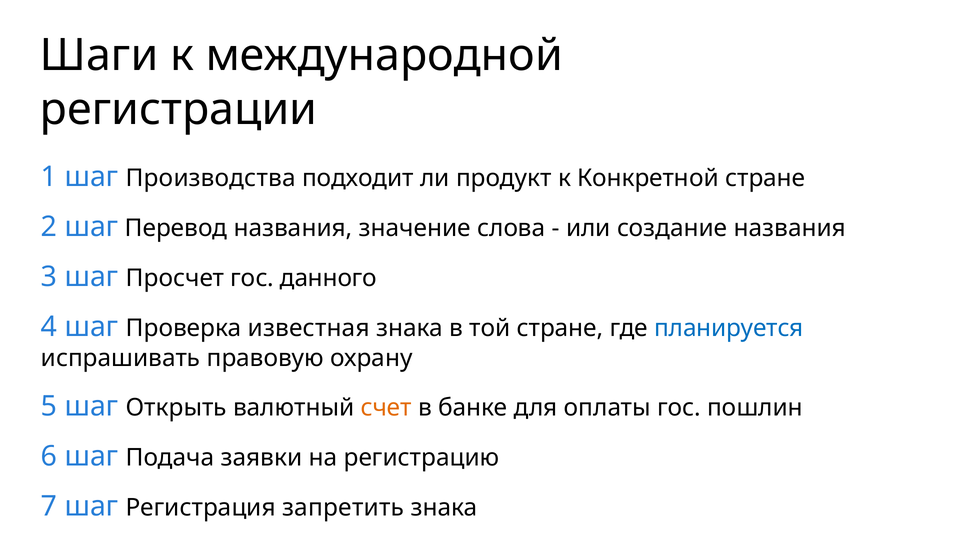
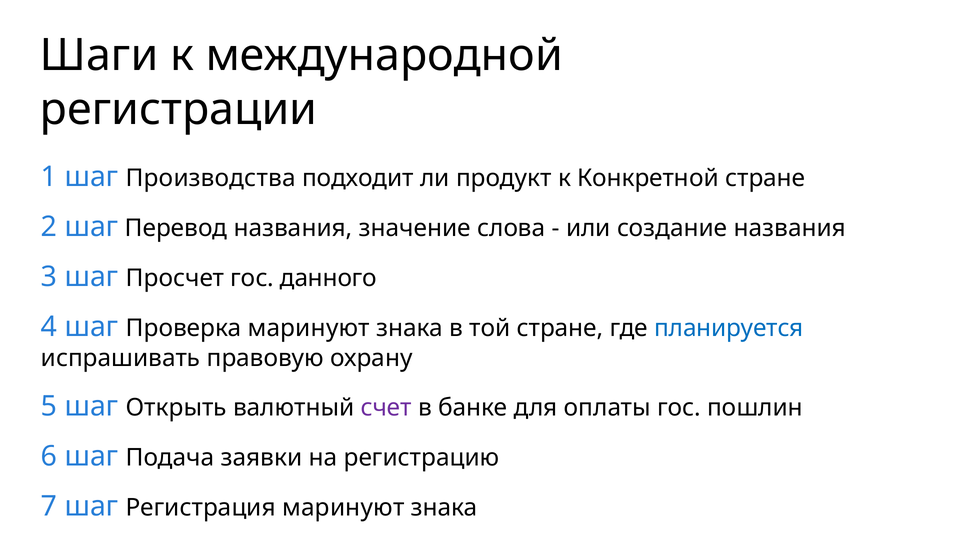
Проверка известная: известная -> маринуют
счет colour: orange -> purple
Регистрация запретить: запретить -> маринуют
